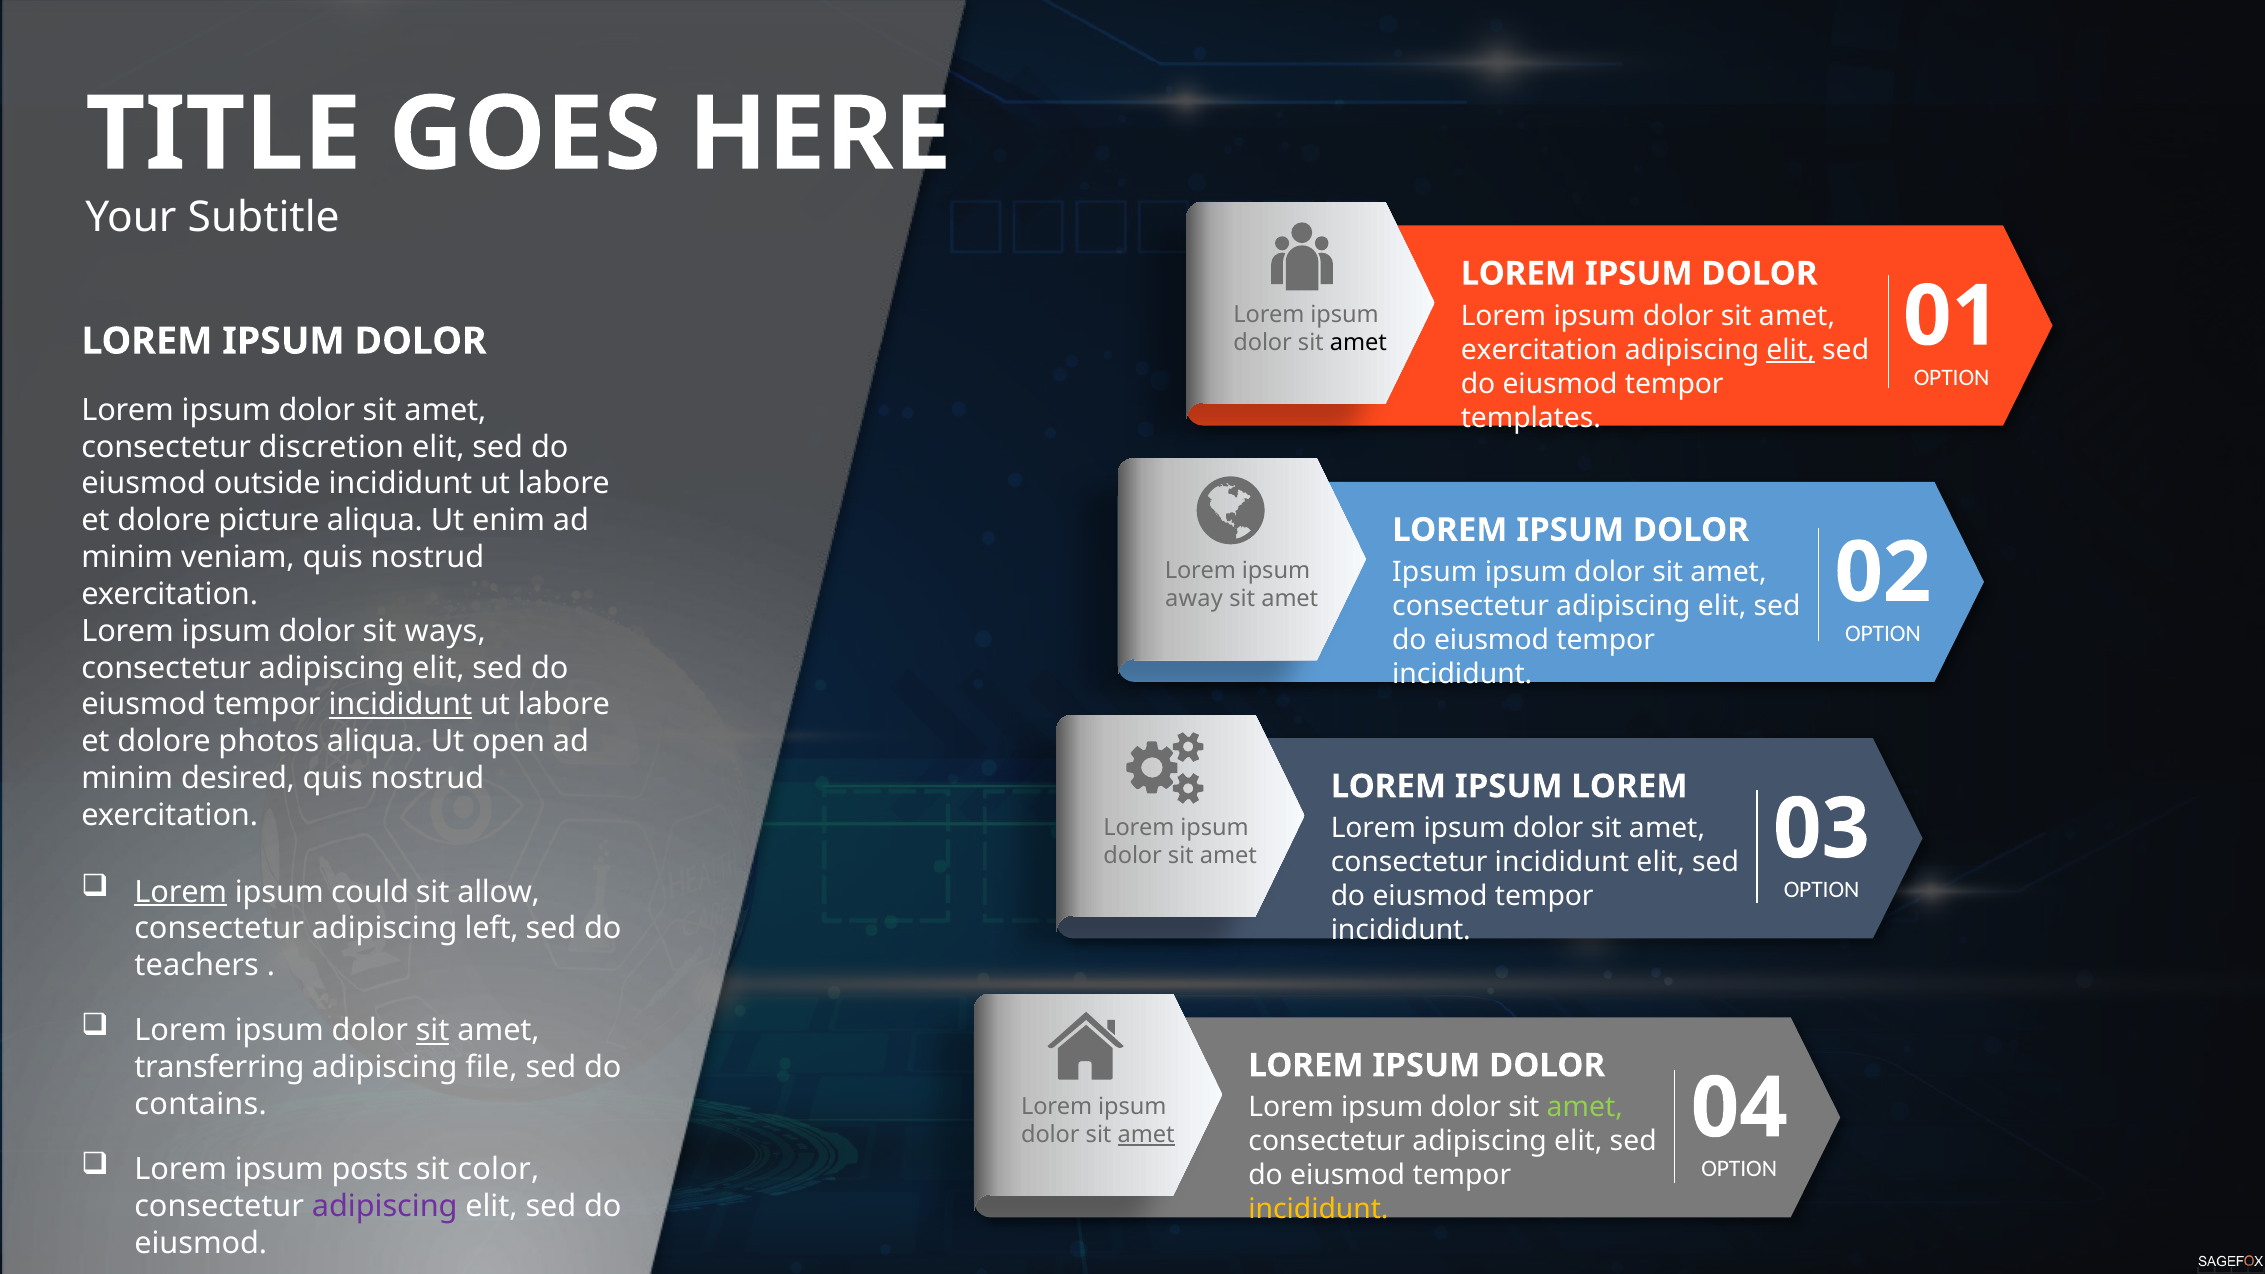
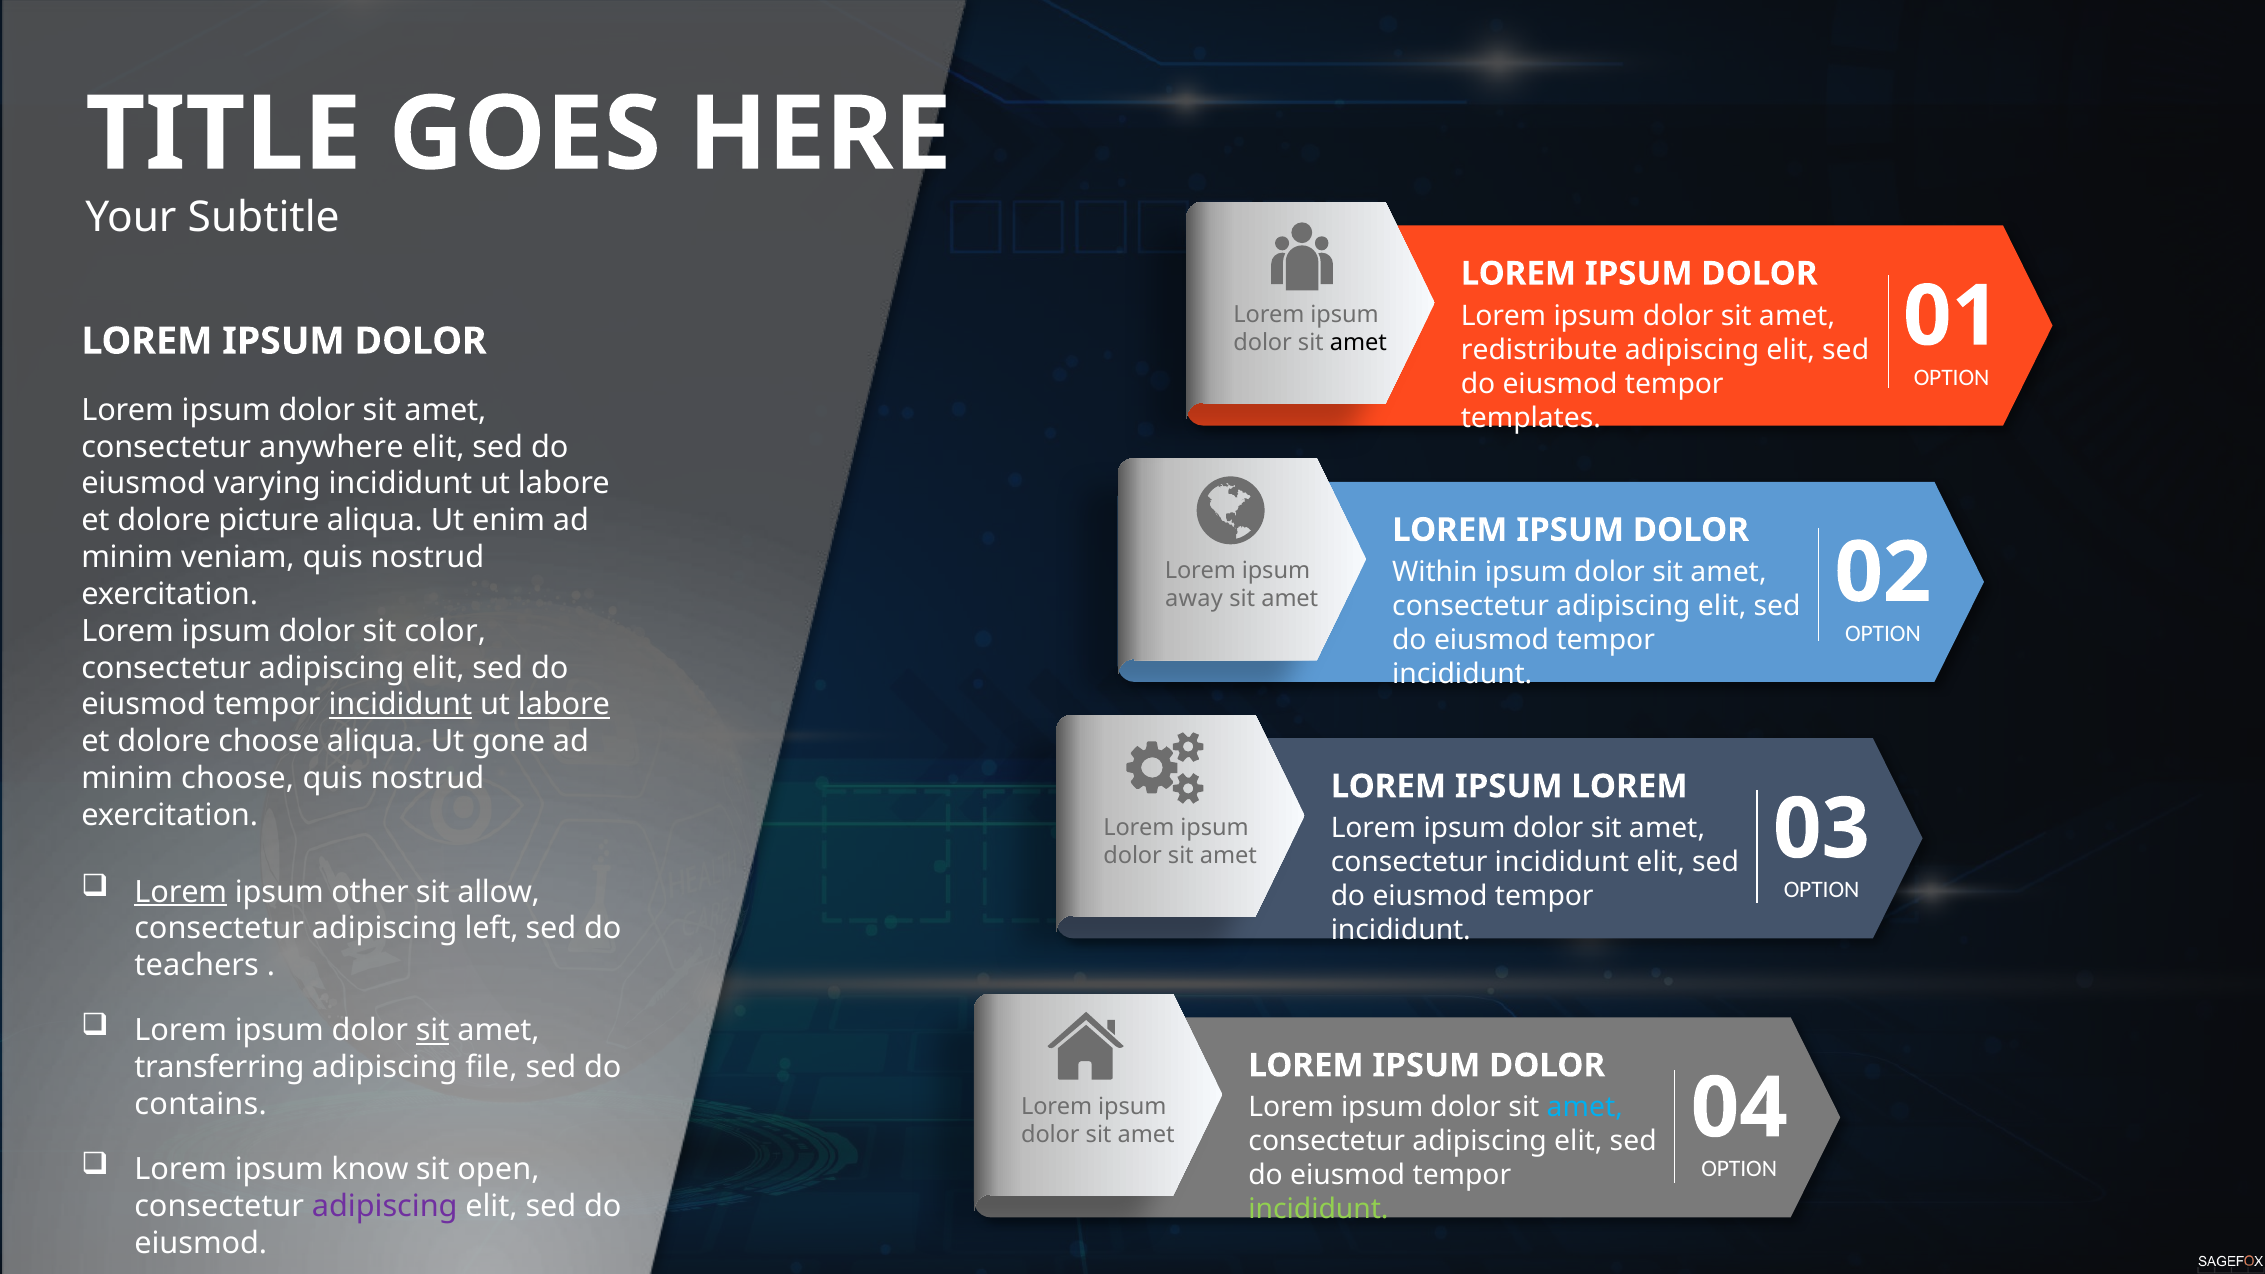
exercitation at (1539, 350): exercitation -> redistribute
elit at (1791, 350) underline: present -> none
discretion: discretion -> anywhere
outside: outside -> varying
Ipsum at (1435, 572): Ipsum -> Within
ways: ways -> color
labore at (564, 705) underline: none -> present
dolore photos: photos -> choose
open: open -> gone
minim desired: desired -> choose
could: could -> other
amet at (1585, 1108) colour: light green -> light blue
amet at (1146, 1135) underline: present -> none
posts: posts -> know
color: color -> open
incididunt at (1318, 1210) colour: yellow -> light green
